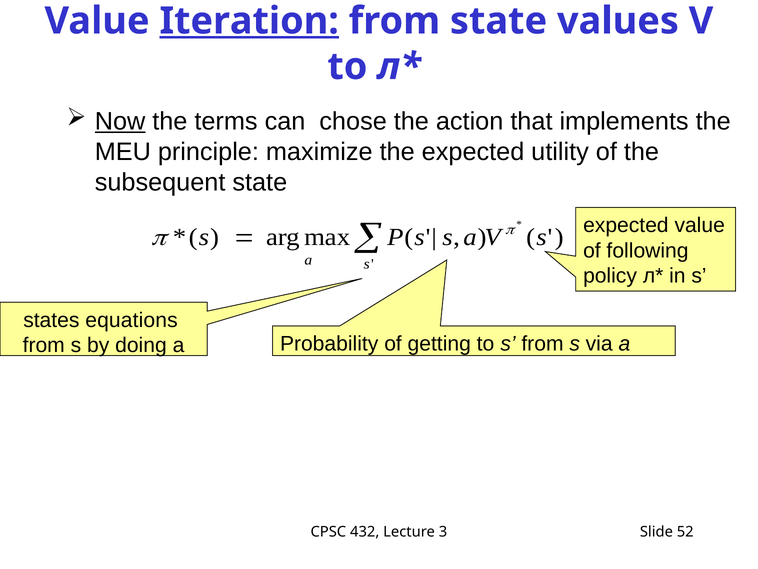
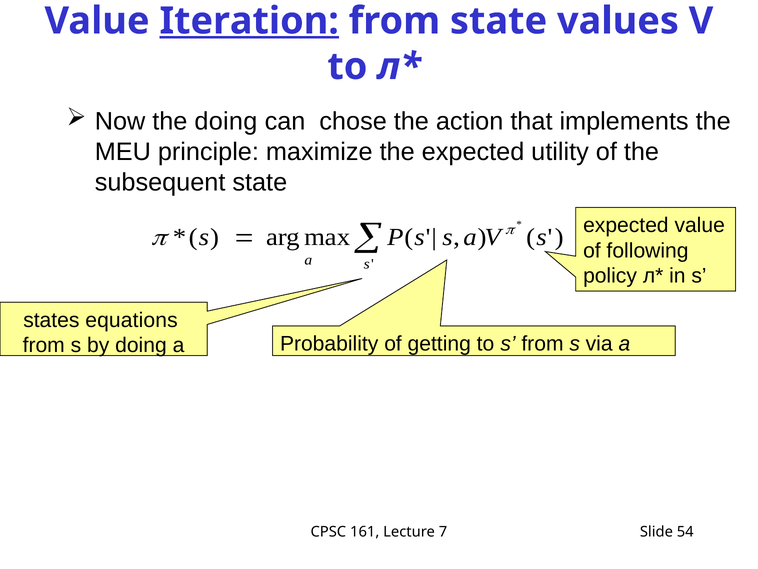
Now underline: present -> none
the terms: terms -> doing
432: 432 -> 161
3: 3 -> 7
52: 52 -> 54
